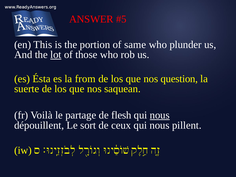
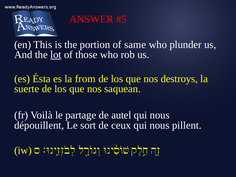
question: question -> destroys
flesh: flesh -> autel
nous at (160, 115) underline: present -> none
